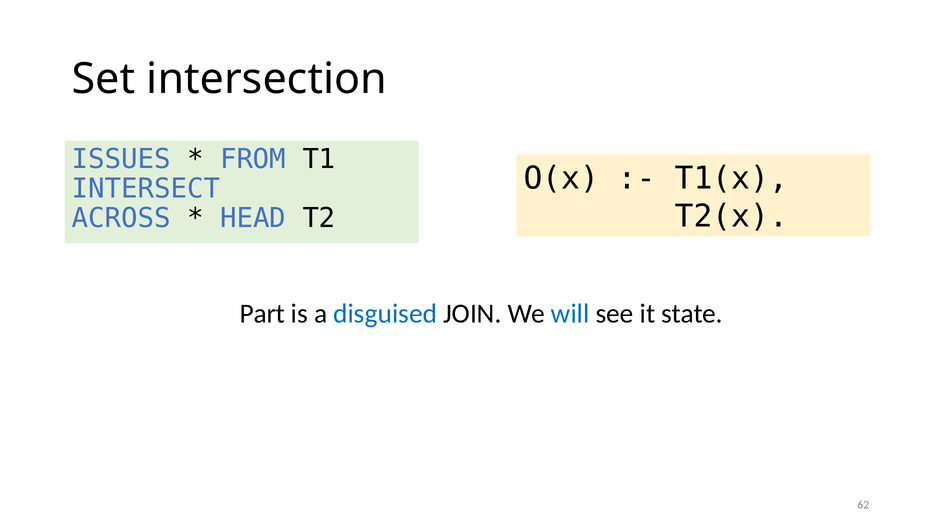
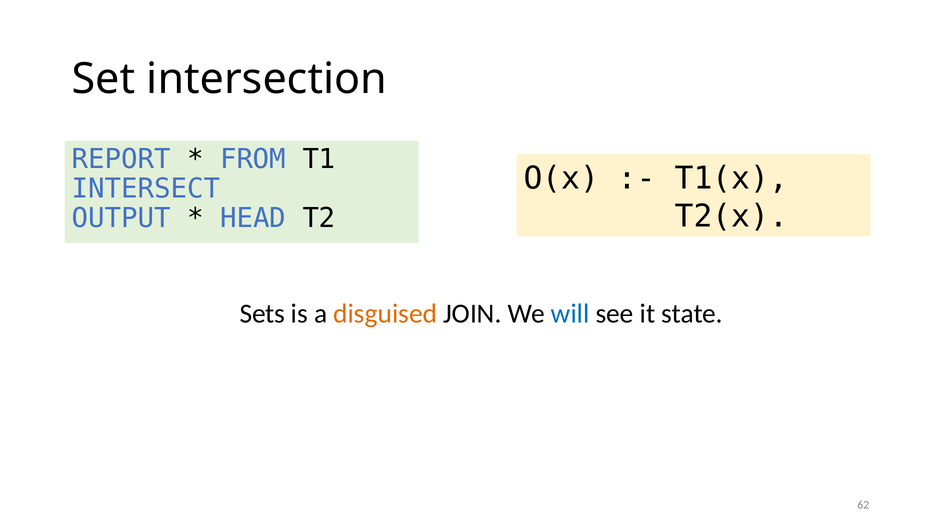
ISSUES: ISSUES -> REPORT
ACROSS: ACROSS -> OUTPUT
Part: Part -> Sets
disguised colour: blue -> orange
